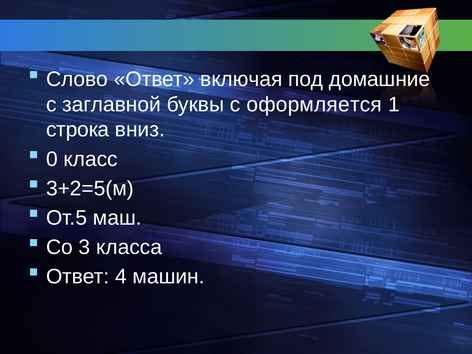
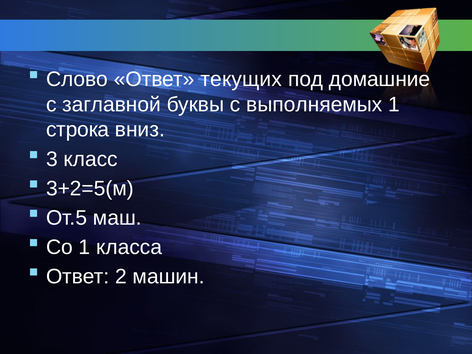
включая: включая -> текущих
оформляется: оформляется -> выполняемых
0: 0 -> 3
Со 3: 3 -> 1
4: 4 -> 2
